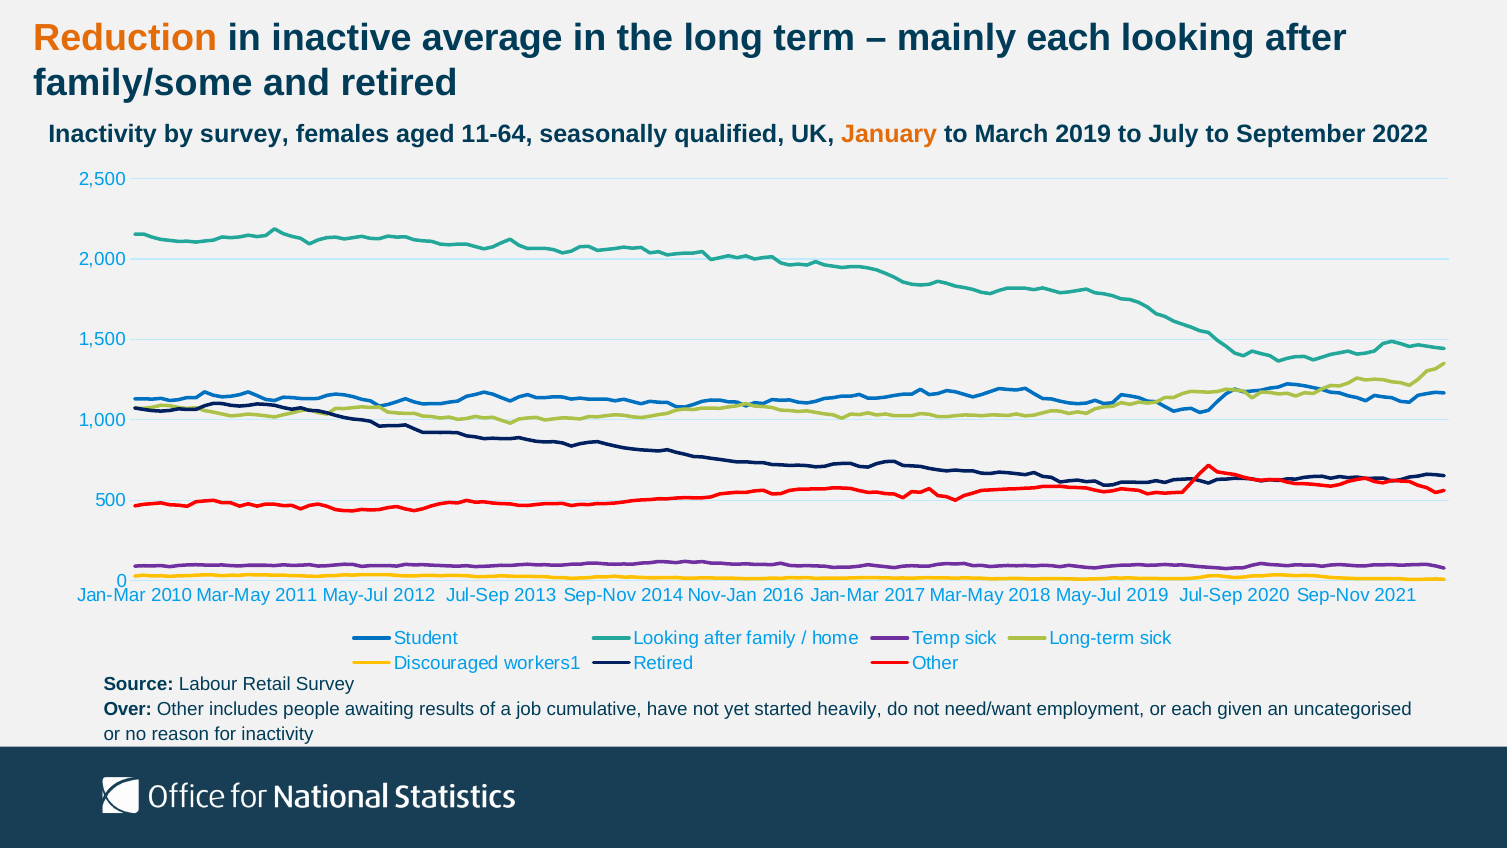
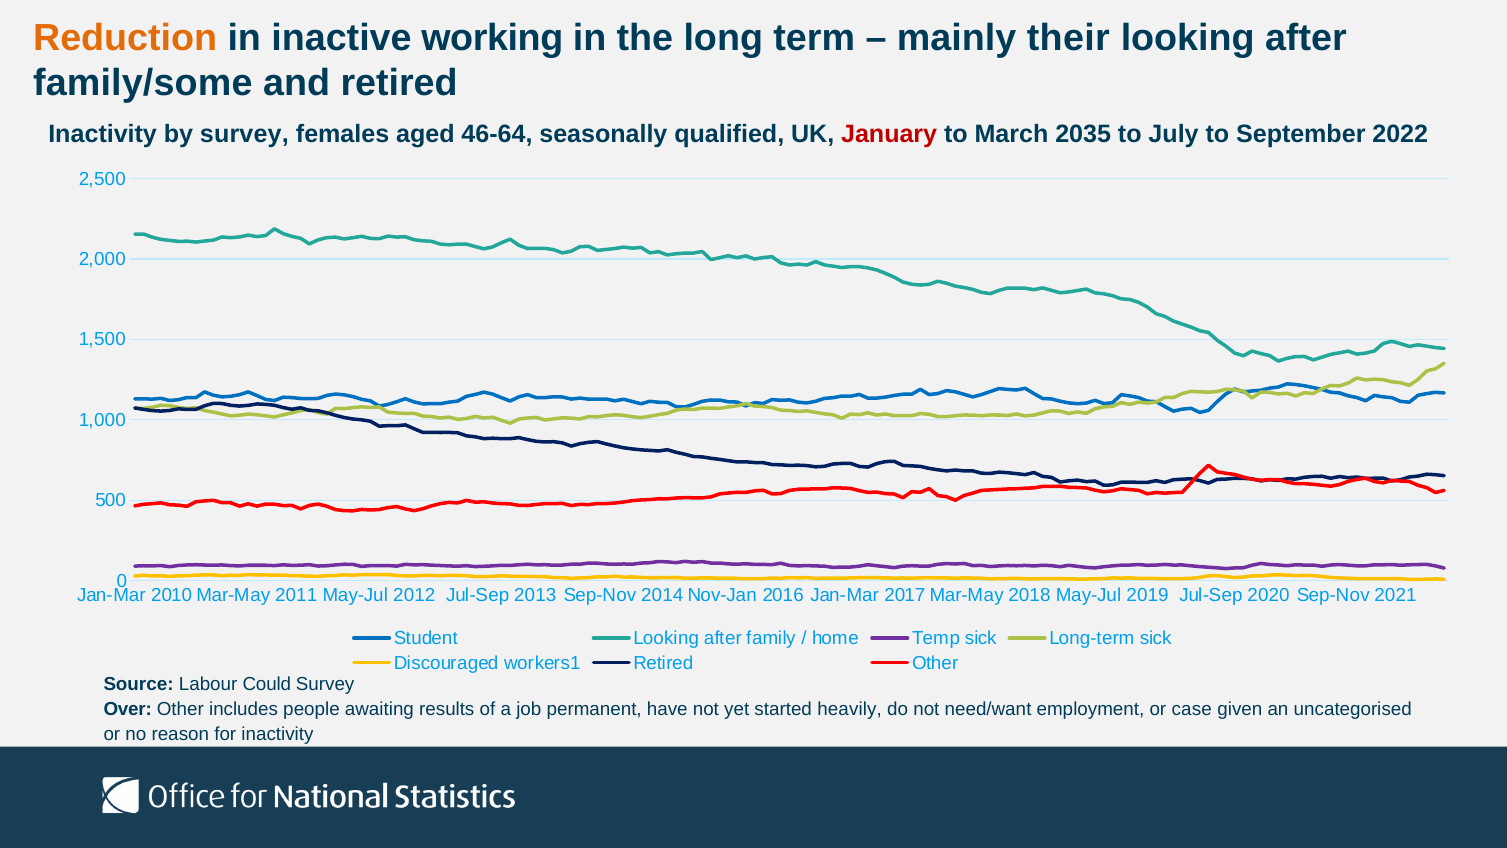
average: average -> working
mainly each: each -> their
11-64: 11-64 -> 46-64
January colour: orange -> red
March 2019: 2019 -> 2035
Retail: Retail -> Could
cumulative: cumulative -> permanent
or each: each -> case
